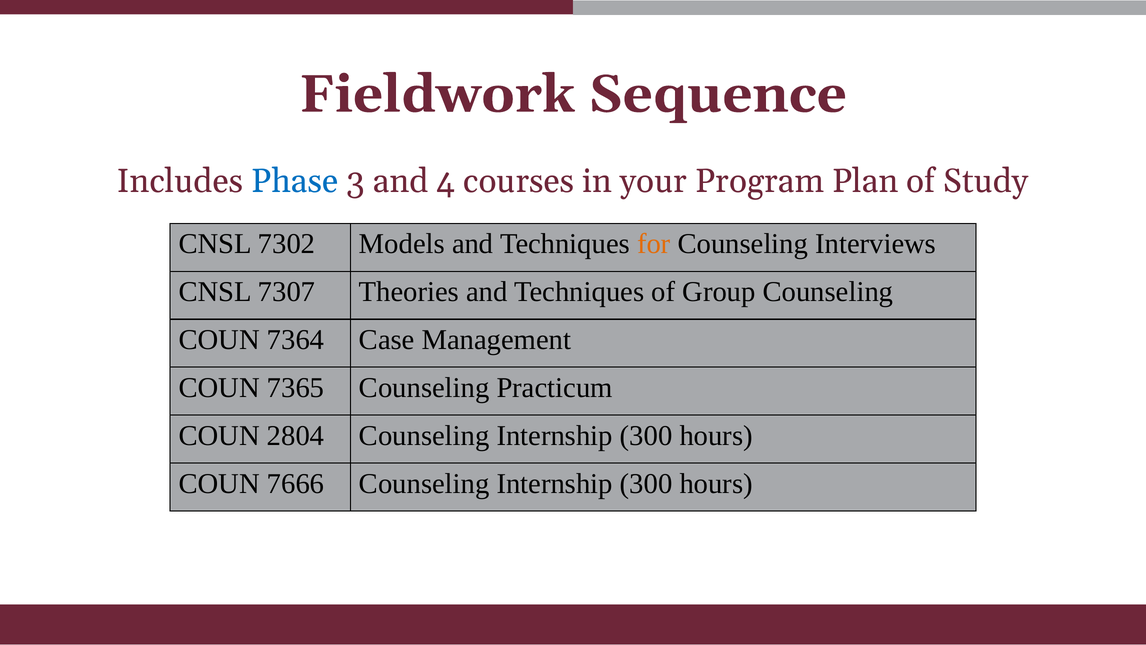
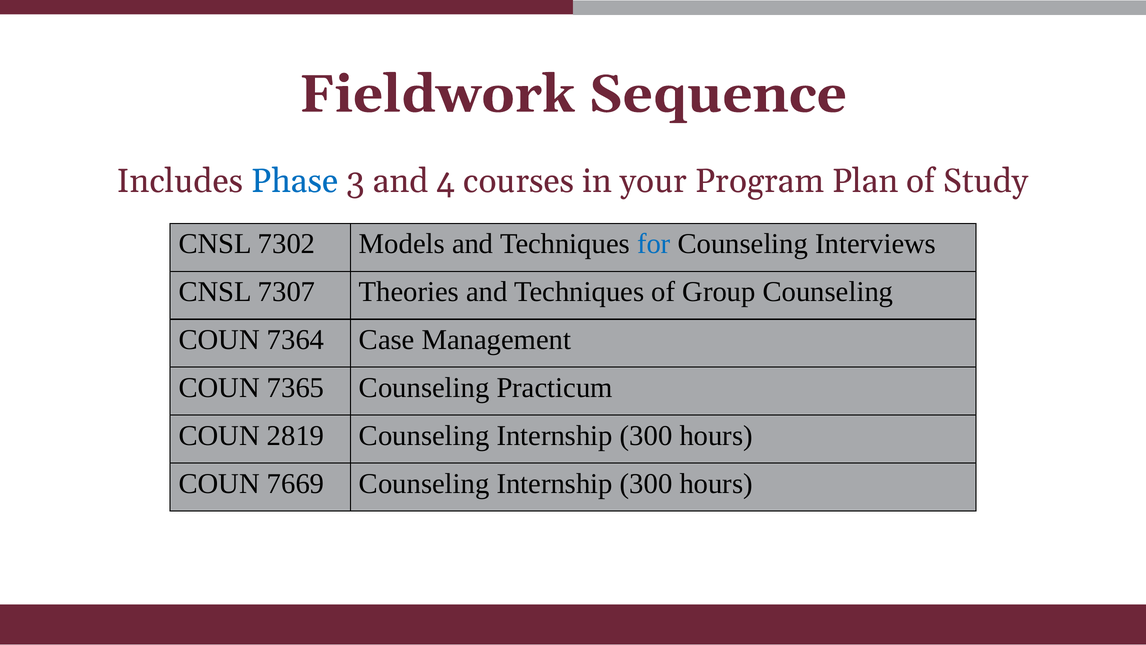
for colour: orange -> blue
2804: 2804 -> 2819
7666: 7666 -> 7669
